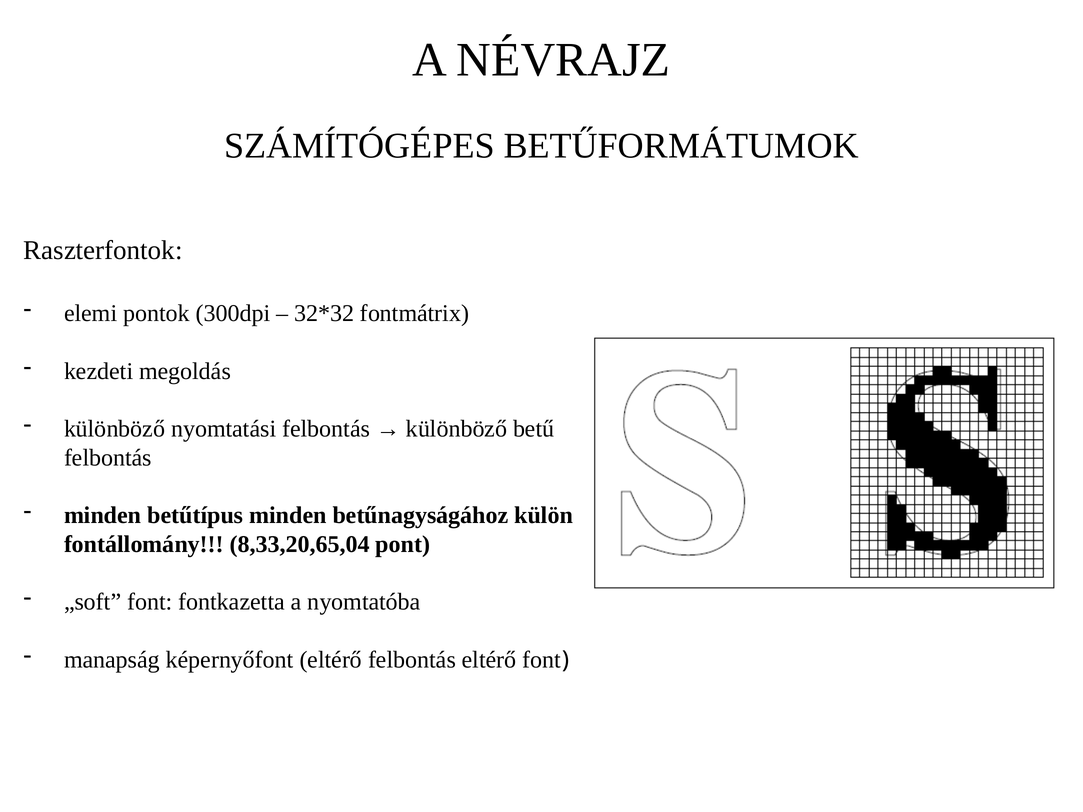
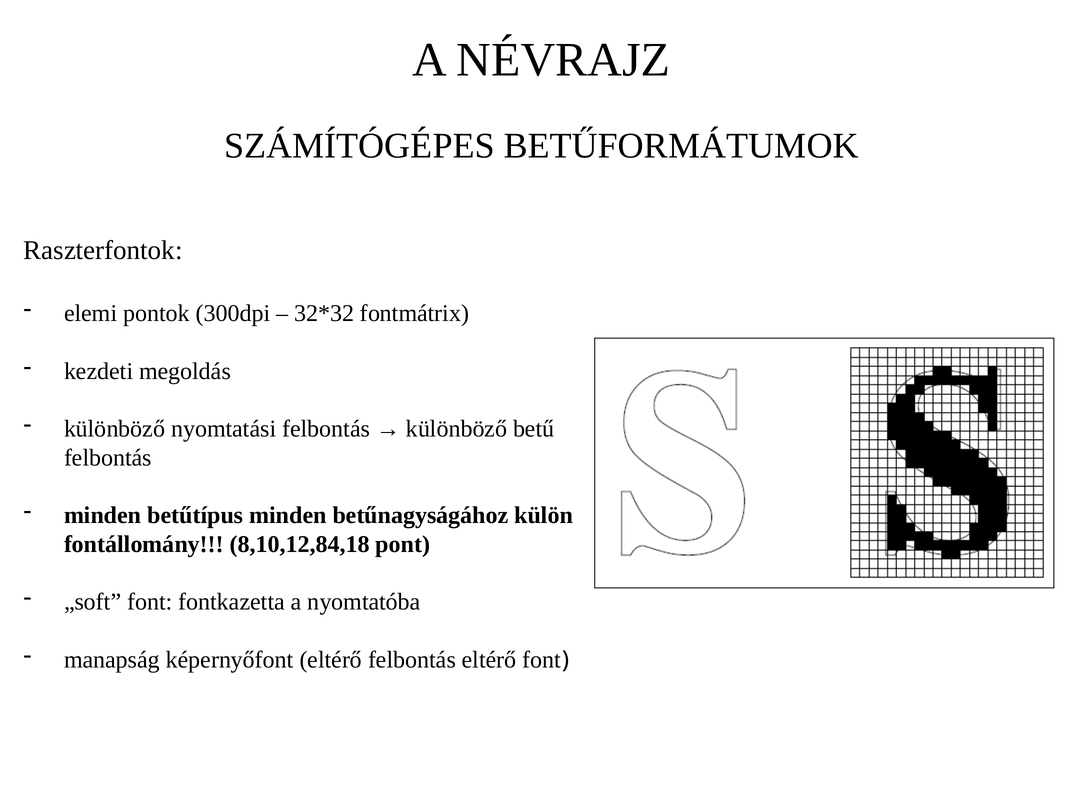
8,33,20,65,04: 8,33,20,65,04 -> 8,10,12,84,18
